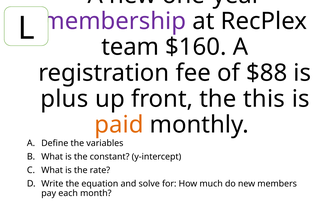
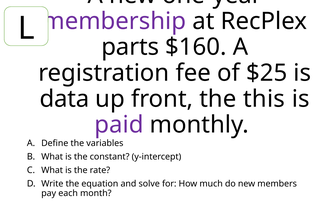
team: team -> parts
$88: $88 -> $25
plus: plus -> data
paid colour: orange -> purple
